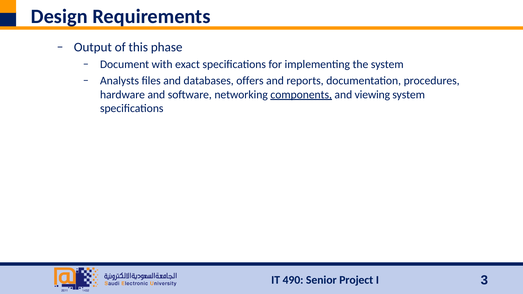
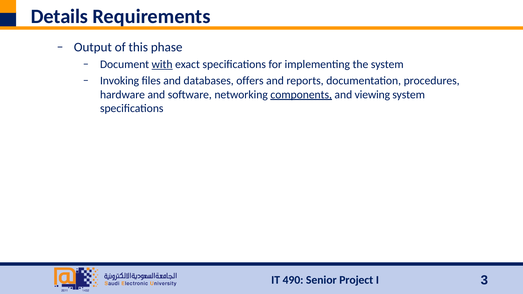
Design: Design -> Details
with underline: none -> present
Analysts: Analysts -> Invoking
